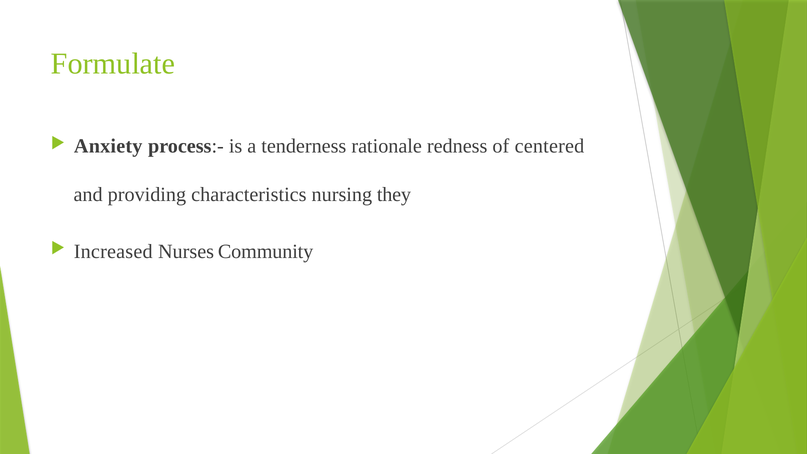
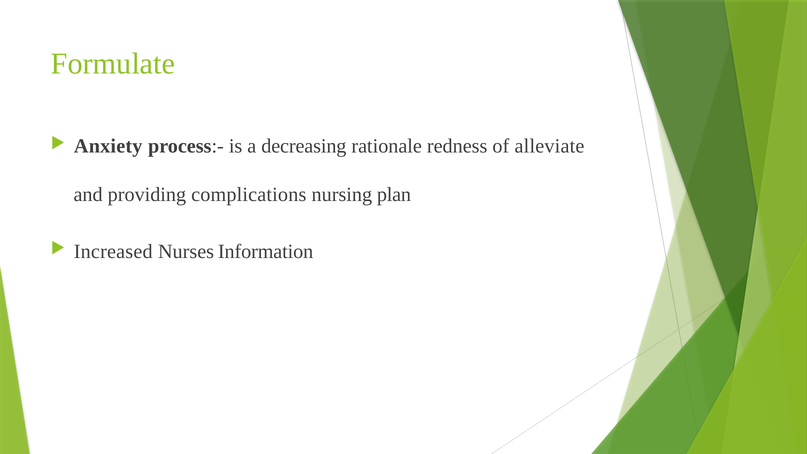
tenderness: tenderness -> decreasing
centered: centered -> alleviate
characteristics: characteristics -> complications
they: they -> plan
Community: Community -> Information
